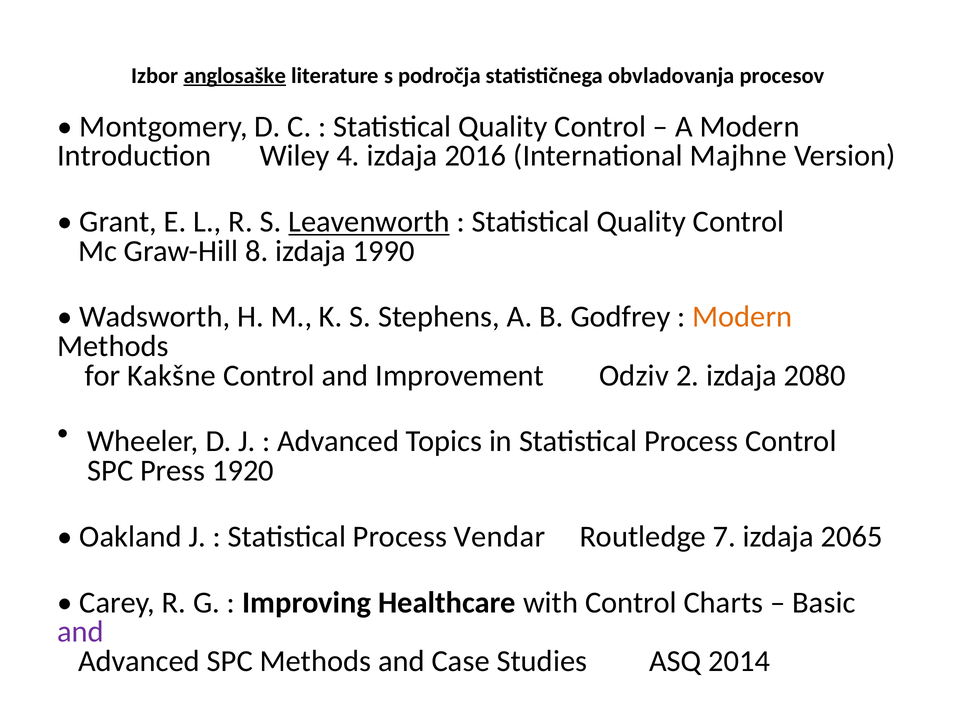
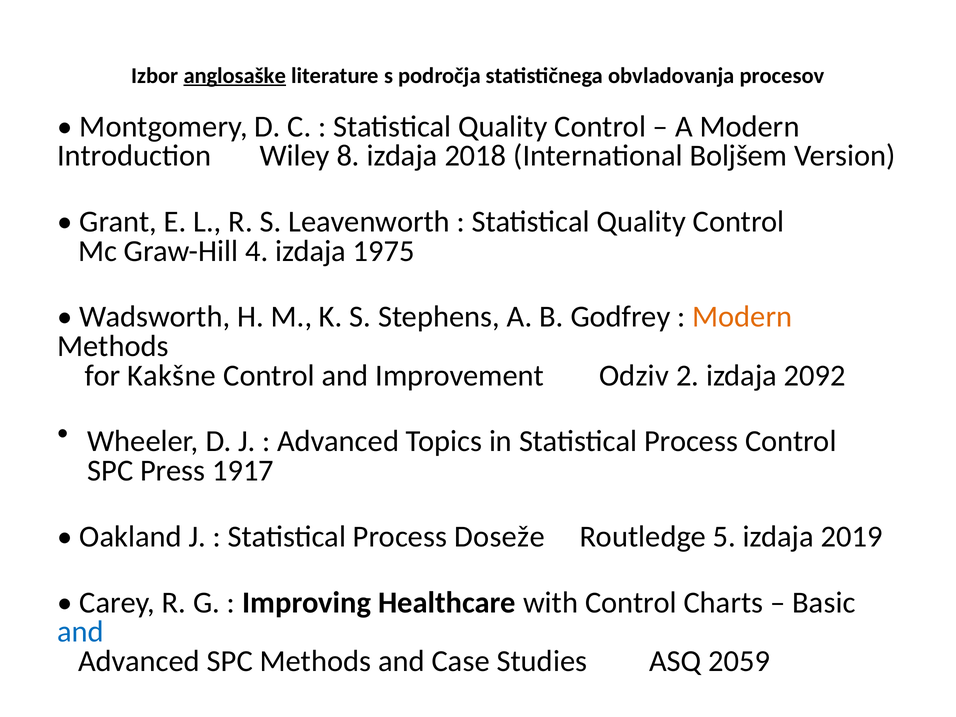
4: 4 -> 8
2016: 2016 -> 2018
Majhne: Majhne -> Boljšem
Leavenworth underline: present -> none
8: 8 -> 4
1990: 1990 -> 1975
2080: 2080 -> 2092
1920: 1920 -> 1917
Vendar: Vendar -> Doseže
7: 7 -> 5
2065: 2065 -> 2019
and at (81, 632) colour: purple -> blue
2014: 2014 -> 2059
